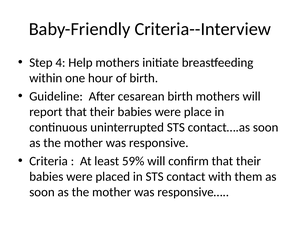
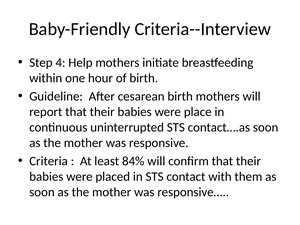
59%: 59% -> 84%
